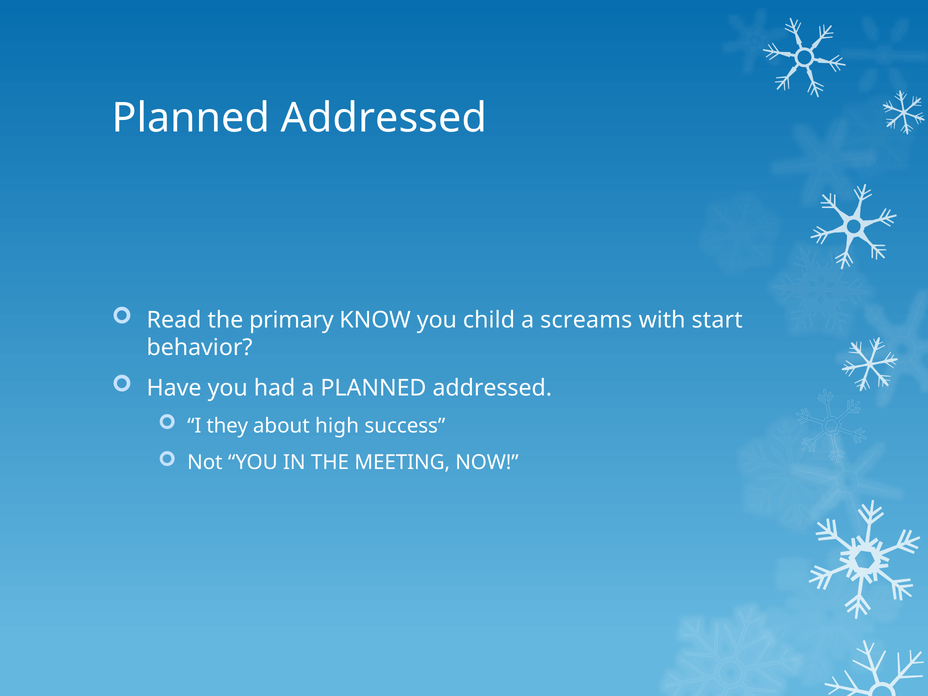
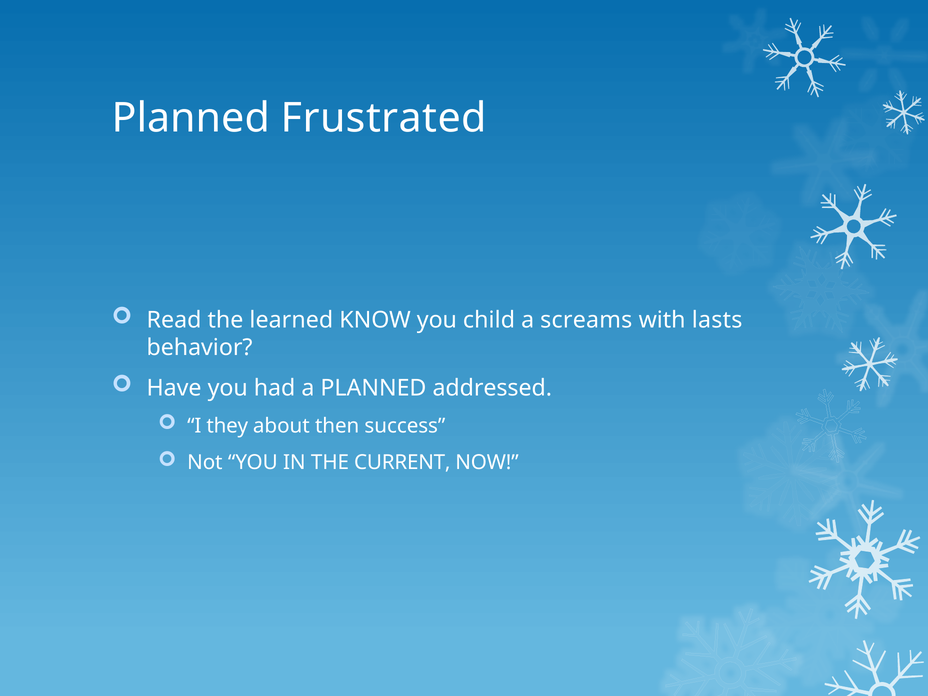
Addressed at (384, 118): Addressed -> Frustrated
primary: primary -> learned
start: start -> lasts
high: high -> then
MEETING: MEETING -> CURRENT
